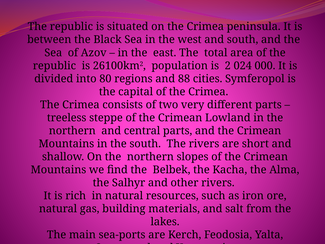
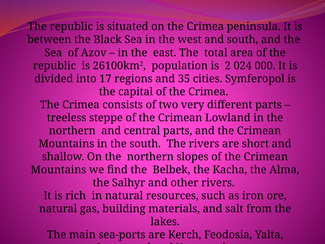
80: 80 -> 17
88: 88 -> 35
